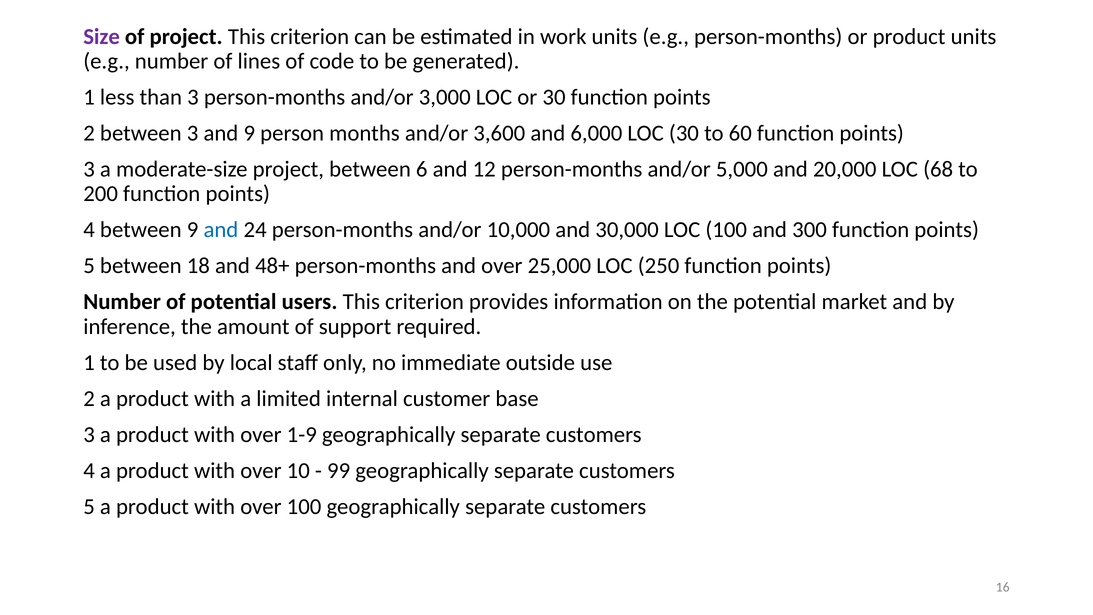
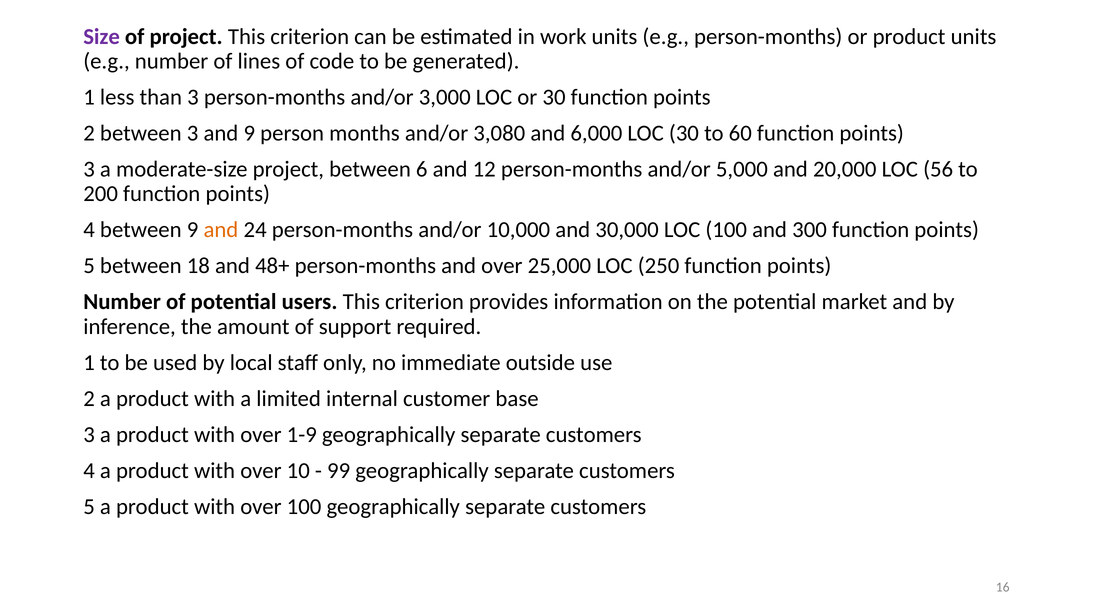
3,600: 3,600 -> 3,080
68: 68 -> 56
and at (221, 230) colour: blue -> orange
